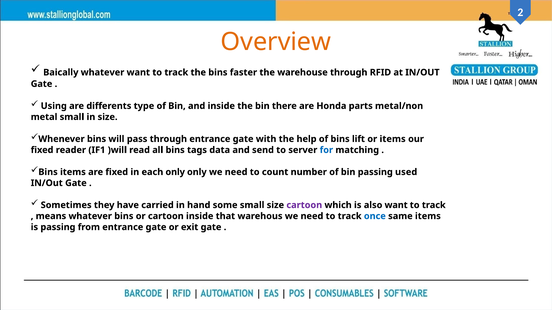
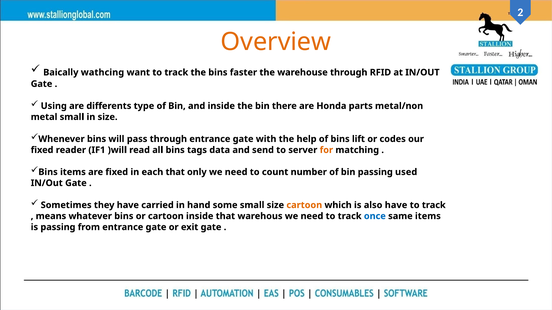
Baically whatever: whatever -> wathcing
or items: items -> codes
for colour: blue -> orange
each only: only -> that
cartoon at (304, 205) colour: purple -> orange
also want: want -> have
